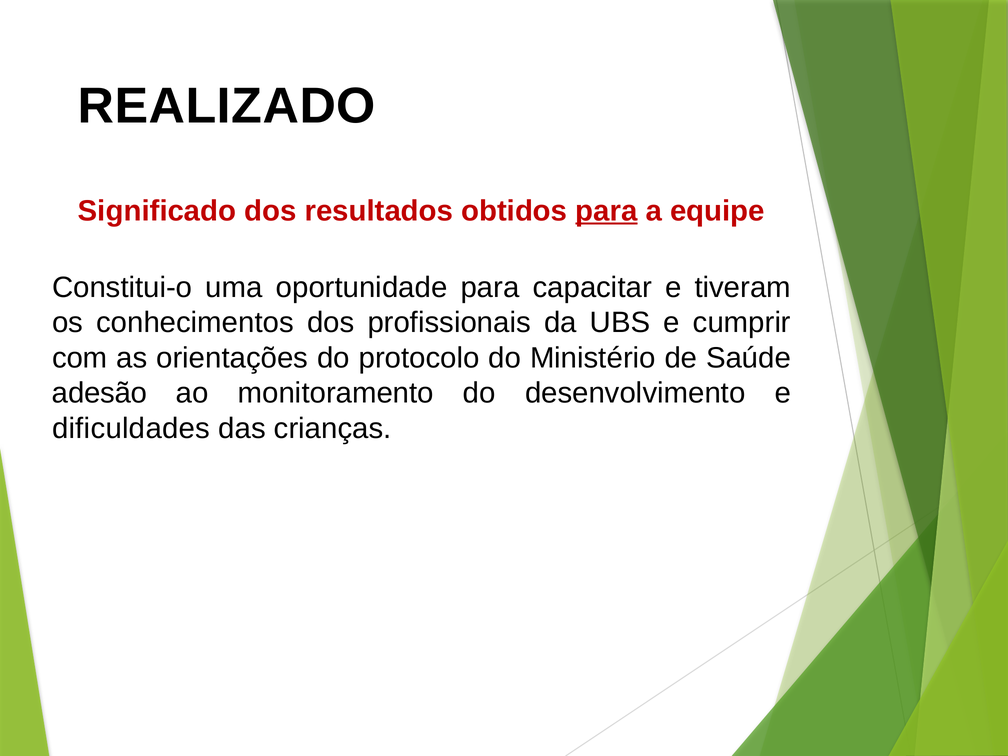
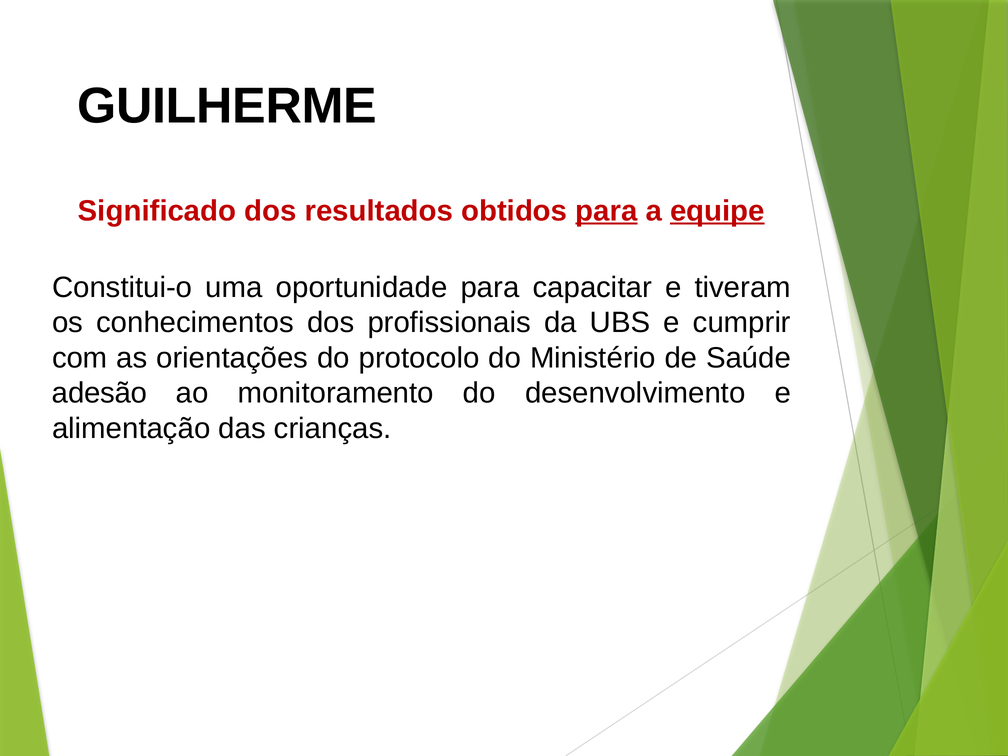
REALIZADO: REALIZADO -> GUILHERME
equipe underline: none -> present
dificuldades: dificuldades -> alimentação
